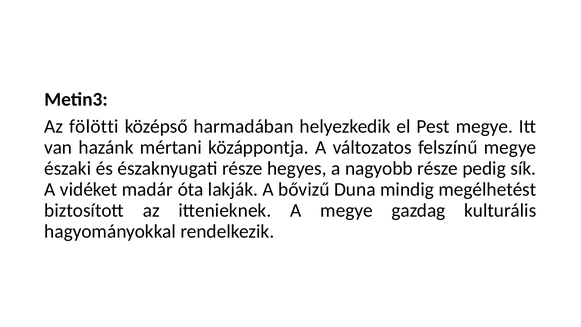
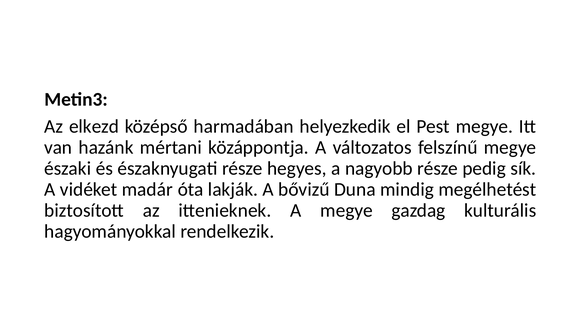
fölötti: fölötti -> elkezd
